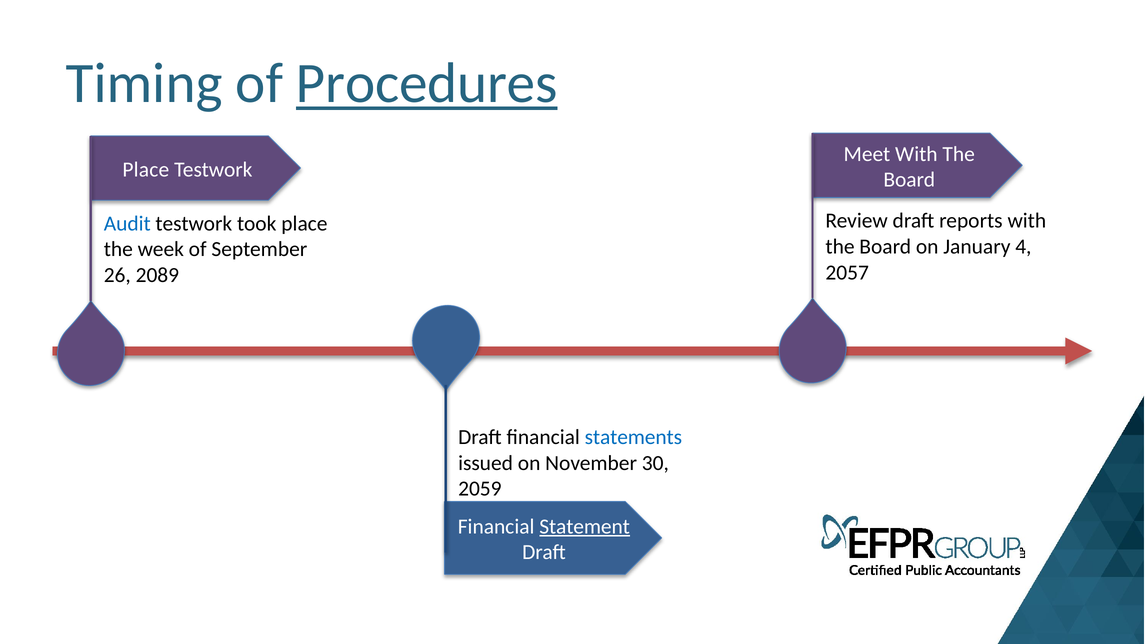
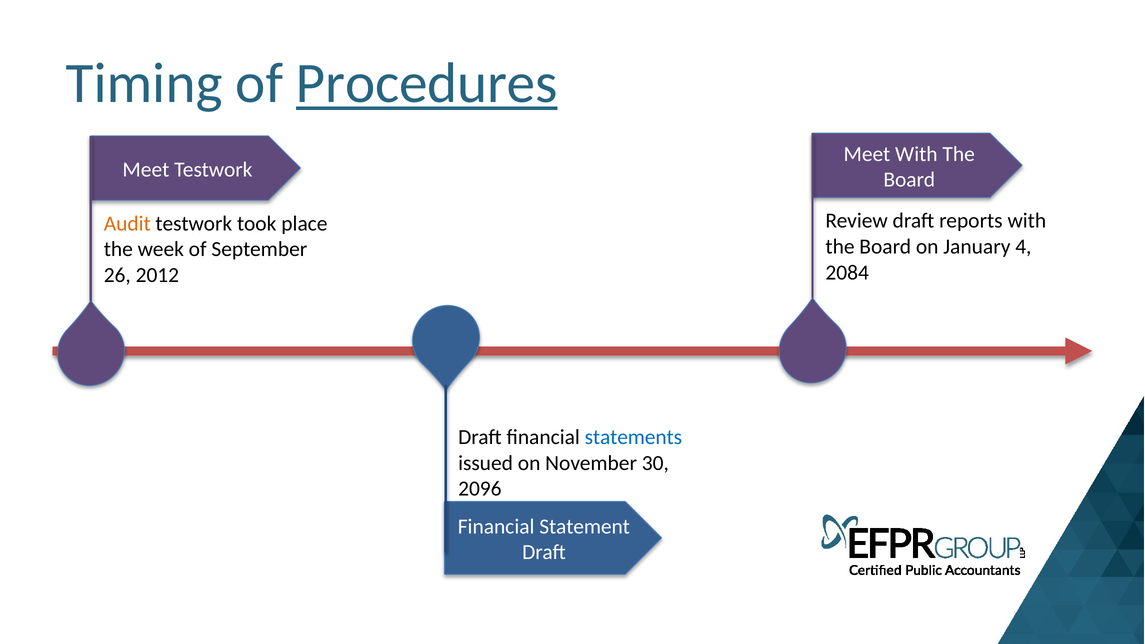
Place at (146, 170): Place -> Meet
Audit colour: blue -> orange
2057: 2057 -> 2084
2089: 2089 -> 2012
2059: 2059 -> 2096
Statement underline: present -> none
